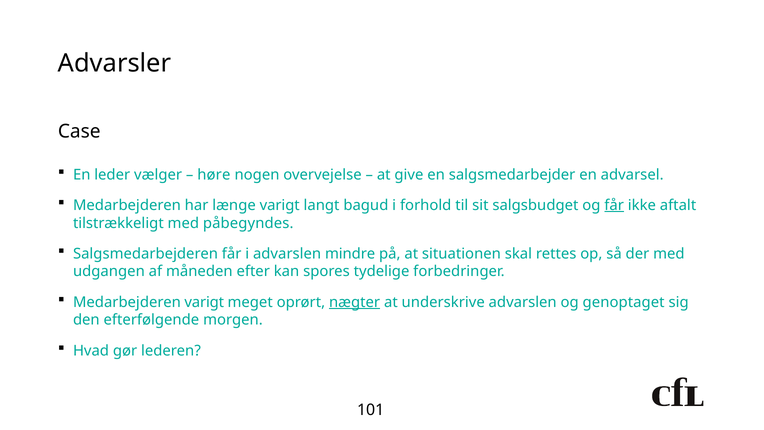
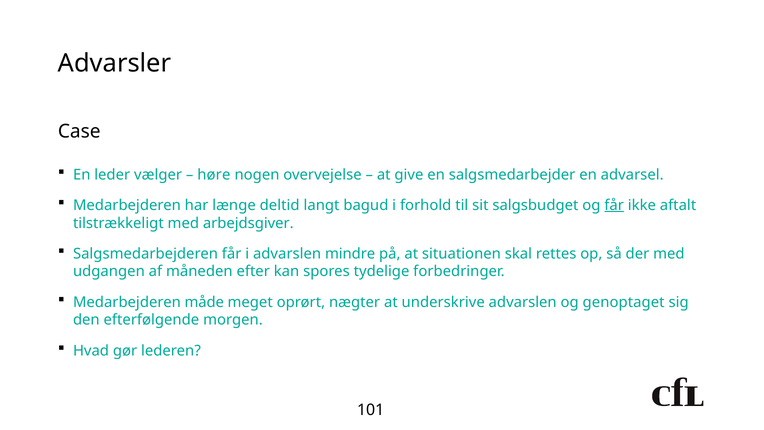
længe varigt: varigt -> deltid
påbegyndes: påbegyndes -> arbejdsgiver
Medarbejderen varigt: varigt -> måde
nægter underline: present -> none
